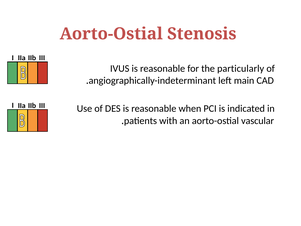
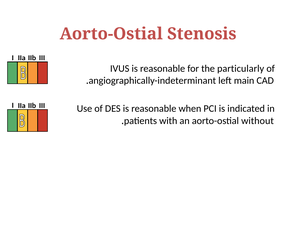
vascular: vascular -> without
